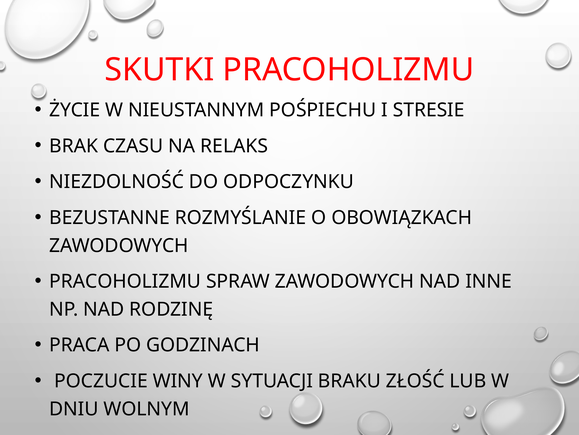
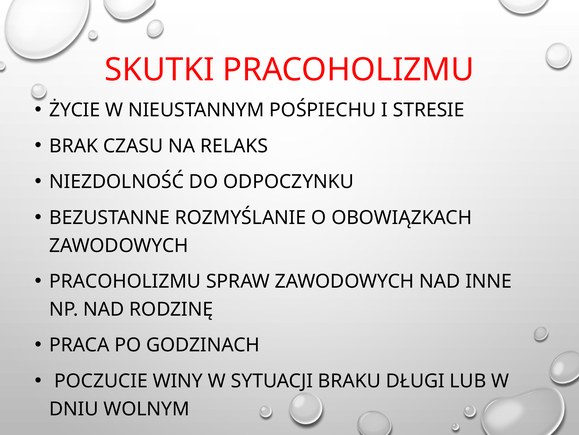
ZŁOŚĆ: ZŁOŚĆ -> DŁUGI
